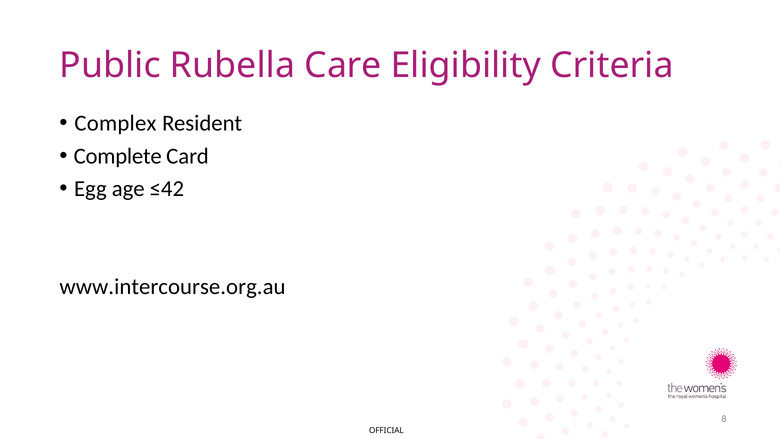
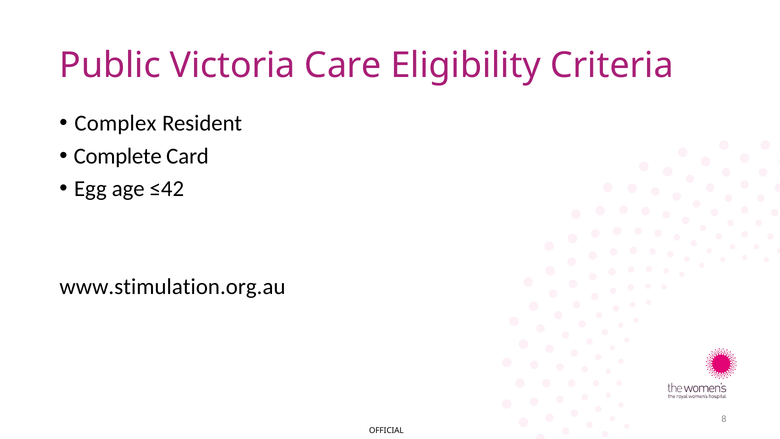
Rubella: Rubella -> Victoria
www.intercourse.org.au: www.intercourse.org.au -> www.stimulation.org.au
